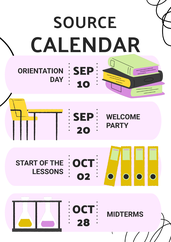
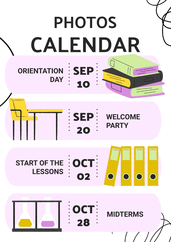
SOURCE: SOURCE -> PHOTOS
